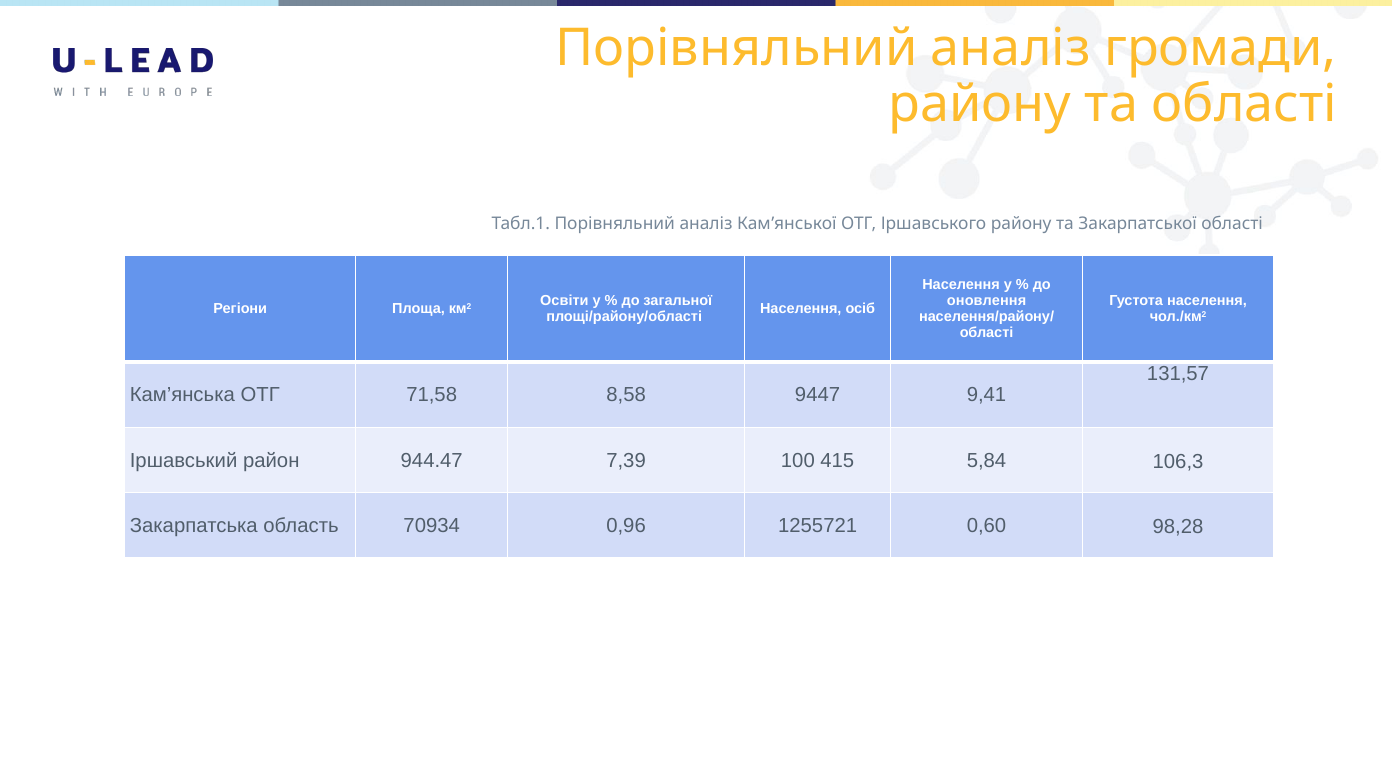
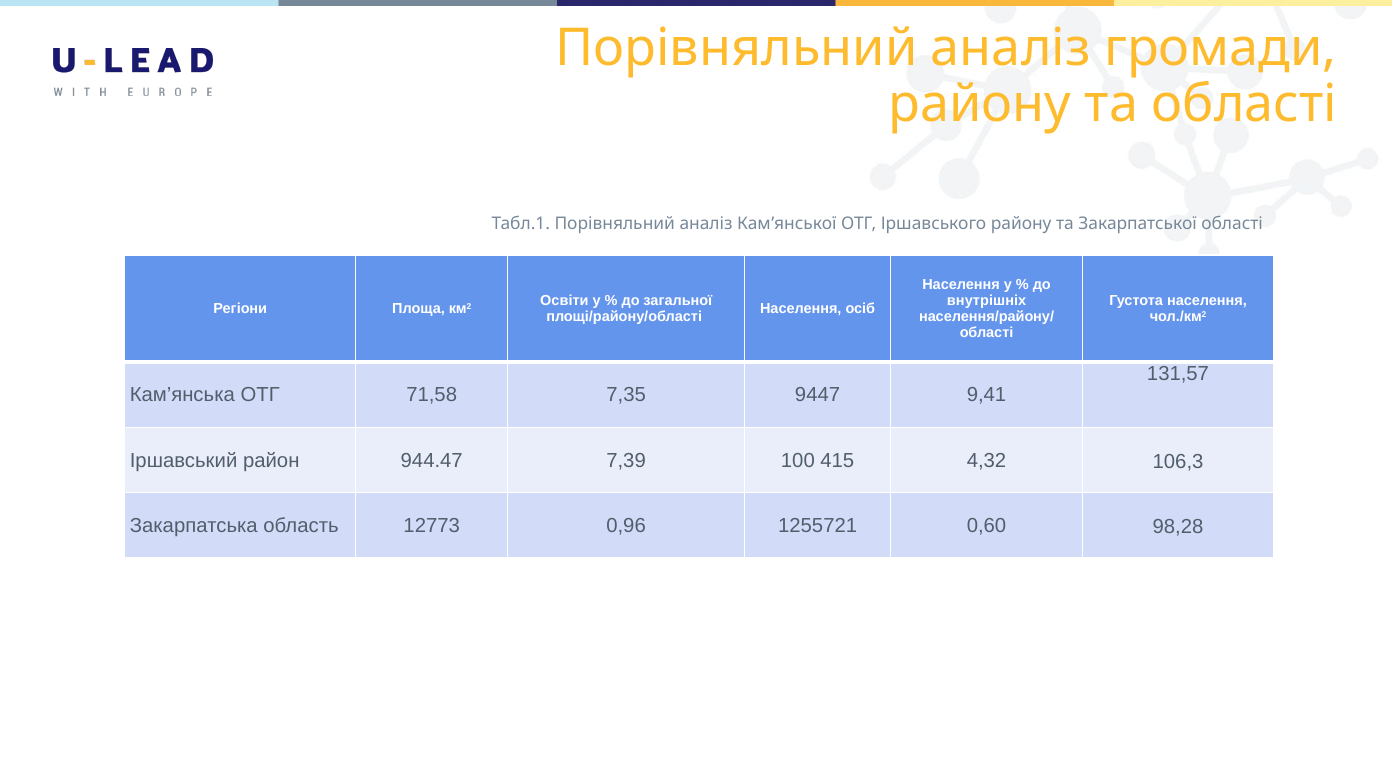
оновлення: оновлення -> внутрішніх
8,58: 8,58 -> 7,35
5,84: 5,84 -> 4,32
70934: 70934 -> 12773
